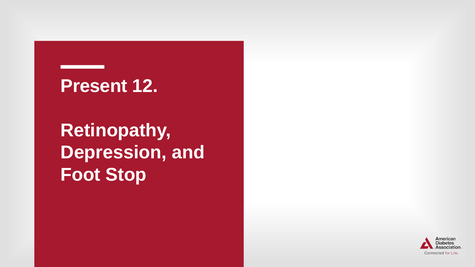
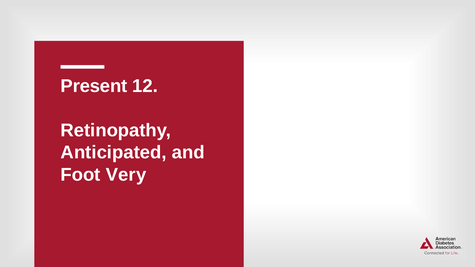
Depression: Depression -> Anticipated
Stop: Stop -> Very
